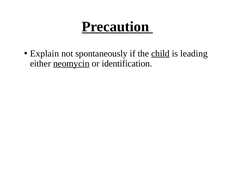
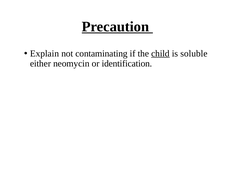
spontaneously: spontaneously -> contaminating
leading: leading -> soluble
neomycin underline: present -> none
